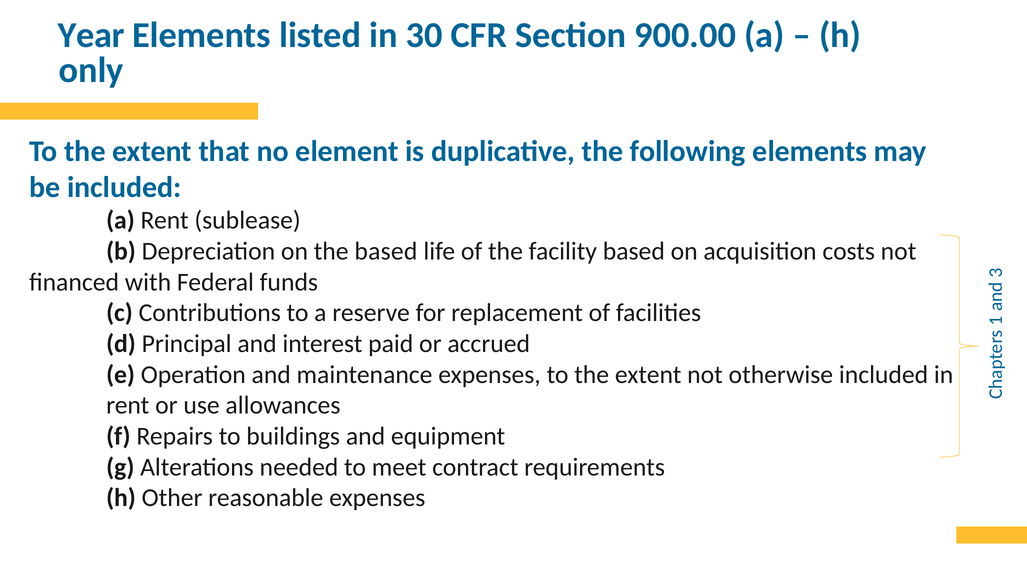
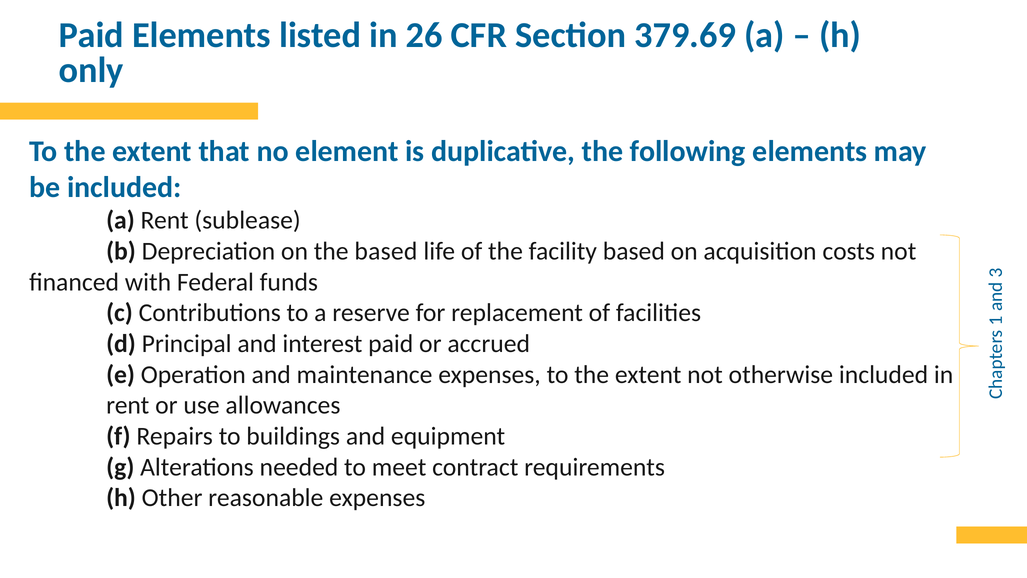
Year at (91, 35): Year -> Paid
30: 30 -> 26
900.00: 900.00 -> 379.69
